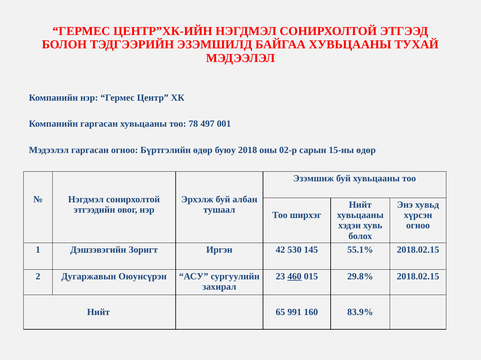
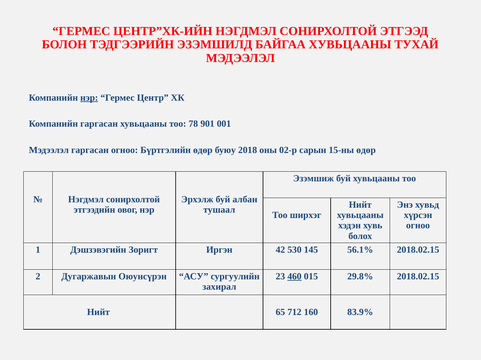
нэр at (89, 98) underline: none -> present
497: 497 -> 901
55.1%: 55.1% -> 56.1%
991: 991 -> 712
